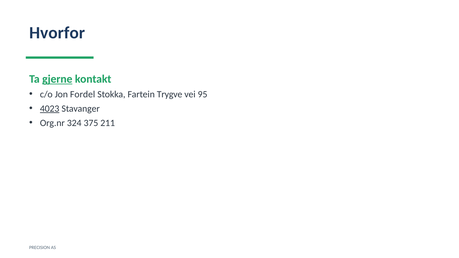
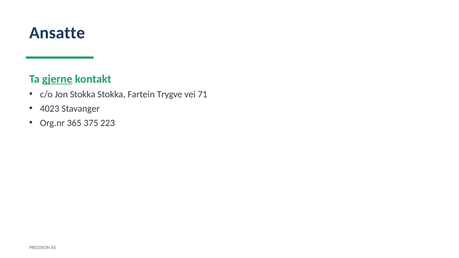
Hvorfor: Hvorfor -> Ansatte
Jon Fordel: Fordel -> Stokka
95: 95 -> 71
4023 underline: present -> none
324: 324 -> 365
211: 211 -> 223
